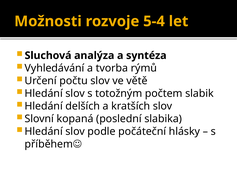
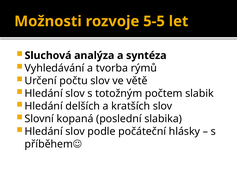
5-4: 5-4 -> 5-5
